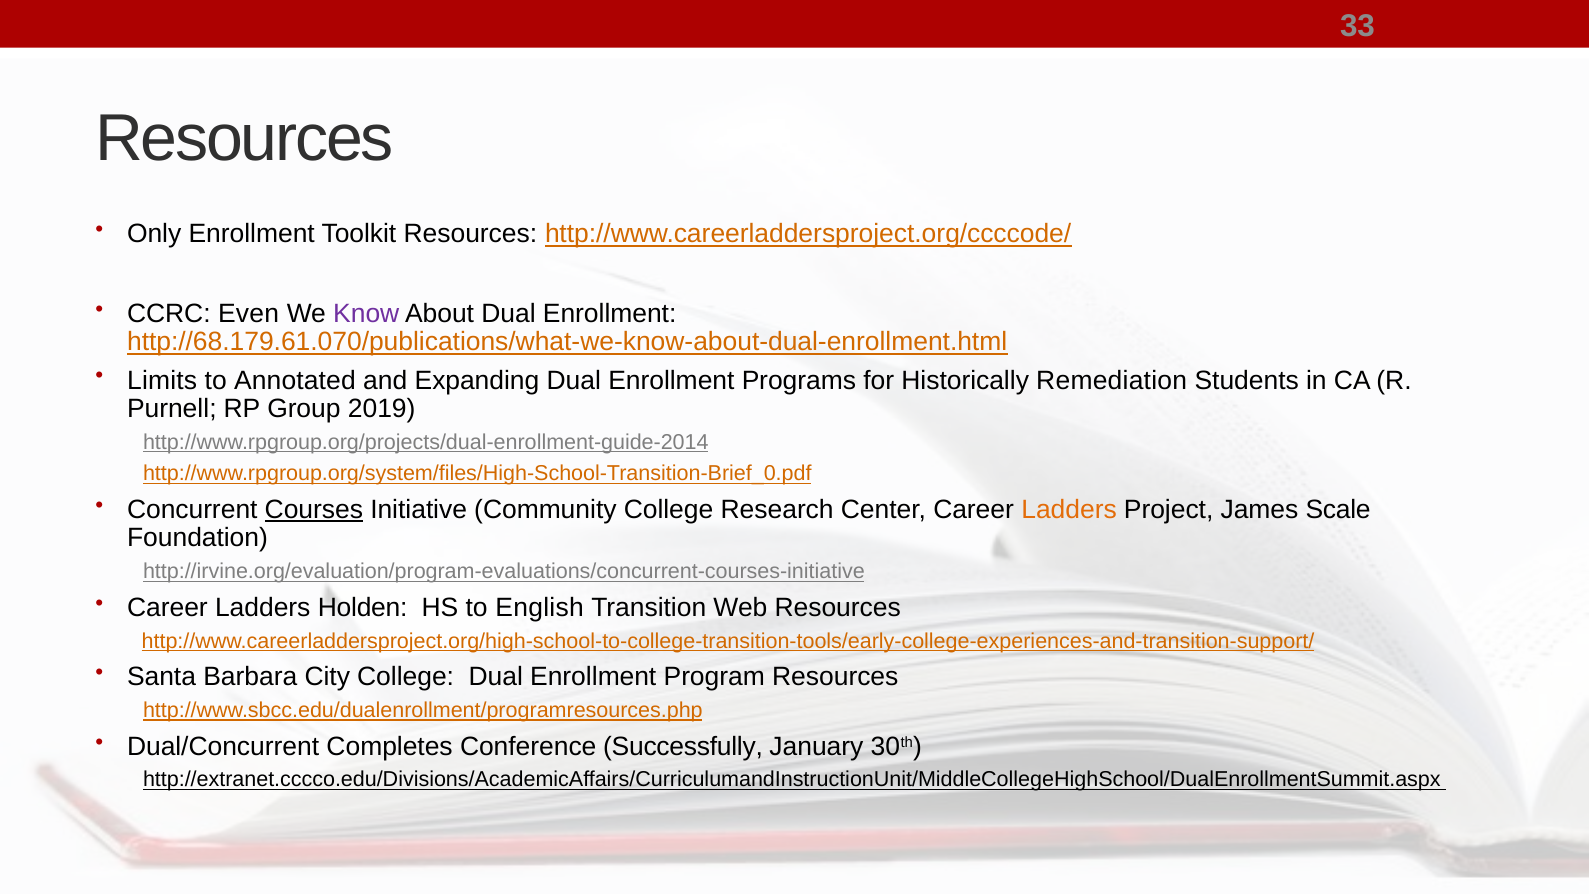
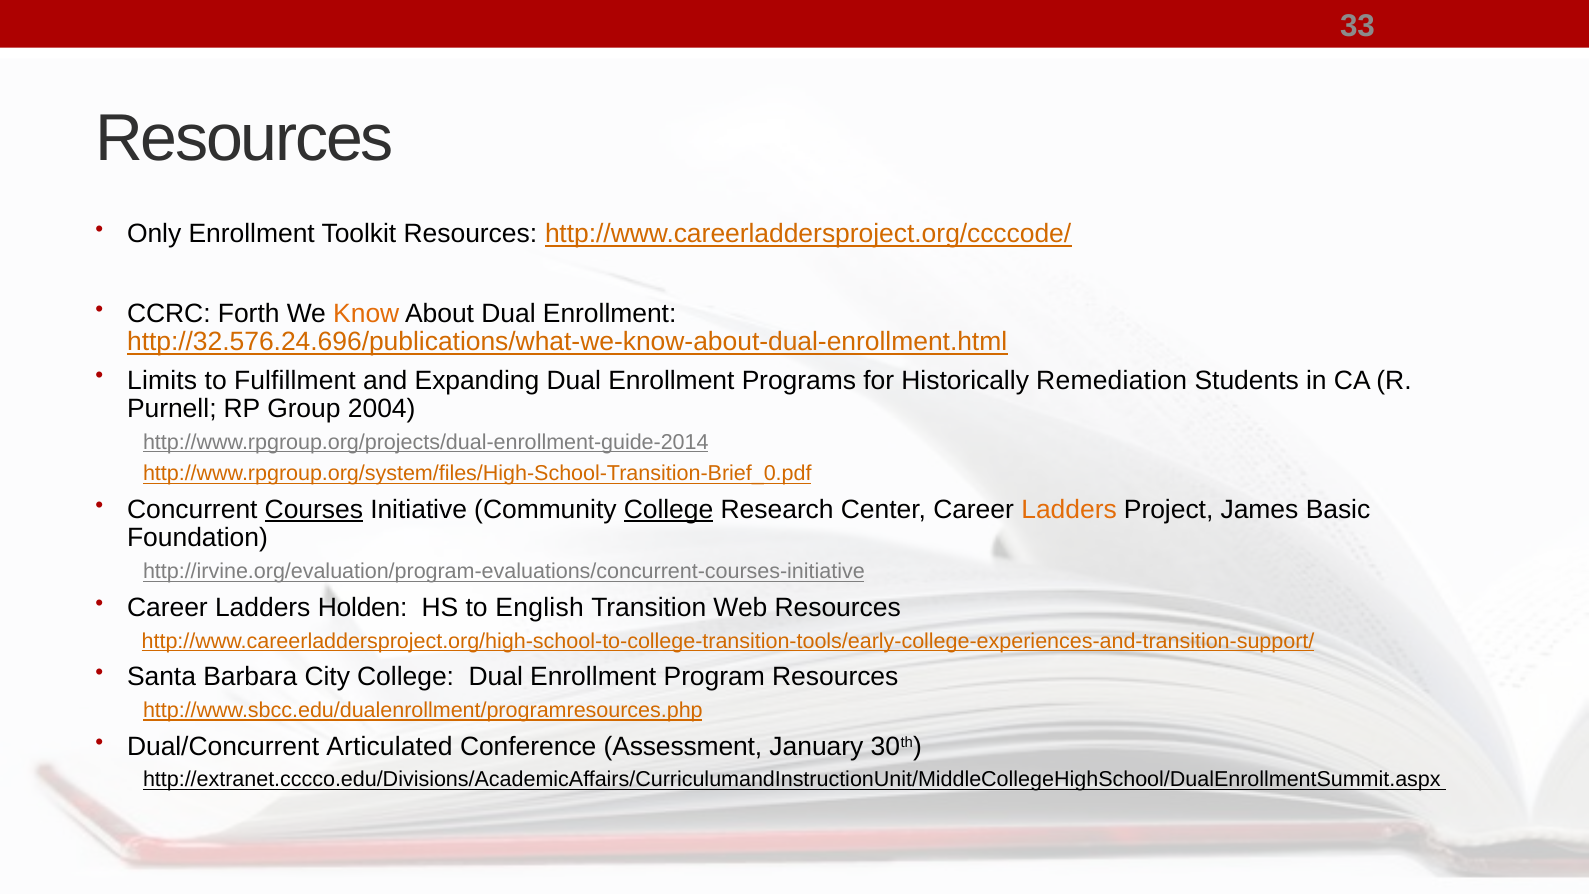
Even: Even -> Forth
Know colour: purple -> orange
http://68.179.61.070/publications/what-we-know-about-dual-enrollment.html: http://68.179.61.070/publications/what-we-know-about-dual-enrollment.html -> http://32.576.24.696/publications/what-we-know-about-dual-enrollment.html
Annotated: Annotated -> Fulfillment
2019: 2019 -> 2004
College at (669, 510) underline: none -> present
Scale: Scale -> Basic
Completes: Completes -> Articulated
Successfully: Successfully -> Assessment
